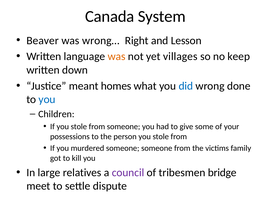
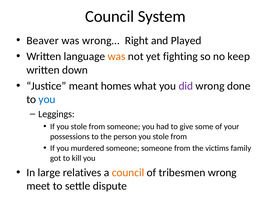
Canada at (110, 16): Canada -> Council
Lesson: Lesson -> Played
villages: villages -> fighting
did colour: blue -> purple
Children: Children -> Leggings
council at (128, 173) colour: purple -> orange
tribesmen bridge: bridge -> wrong
